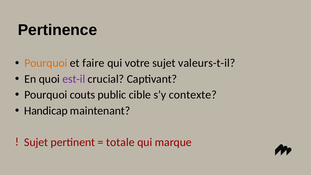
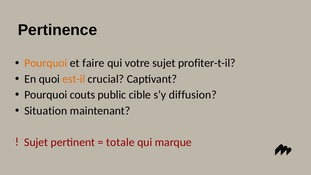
valeurs-t-il: valeurs-t-il -> profiter-t-il
est-il colour: purple -> orange
contexte: contexte -> diffusion
Handicap: Handicap -> Situation
